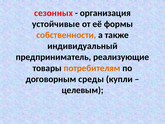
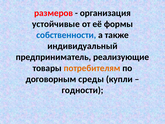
сезонных: сезонных -> размеров
собственности colour: orange -> blue
целевым: целевым -> годности
